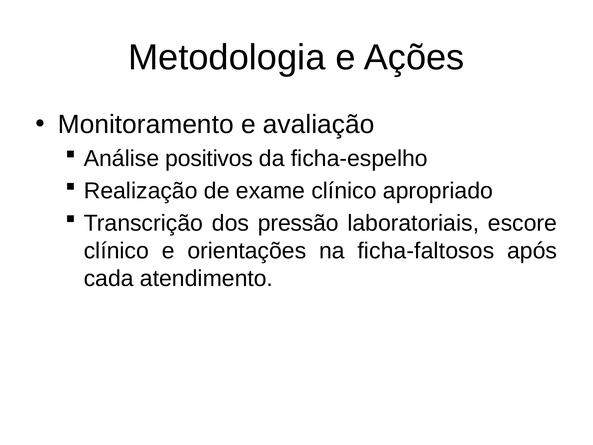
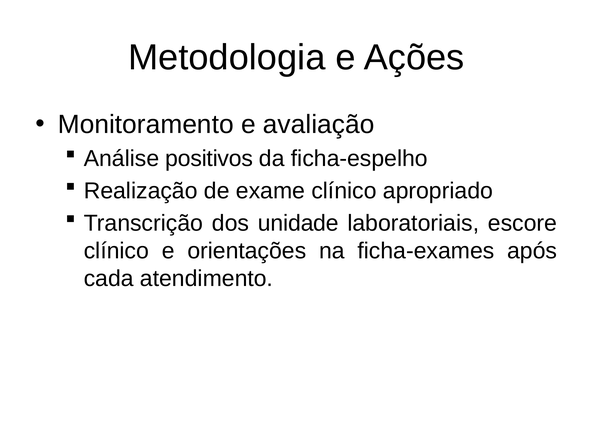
pressão: pressão -> unidade
ficha-faltosos: ficha-faltosos -> ficha-exames
